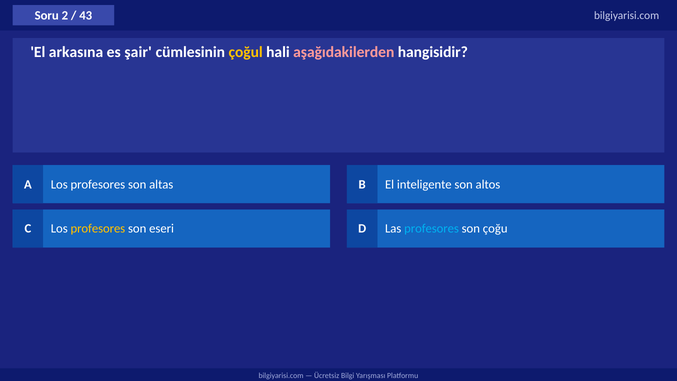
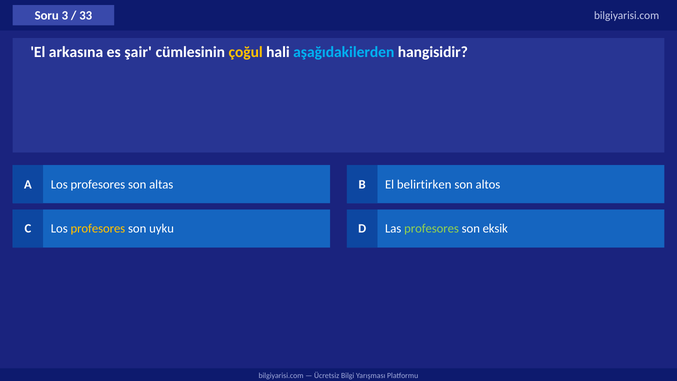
2: 2 -> 3
43: 43 -> 33
aşağıdakilerden colour: pink -> light blue
inteligente: inteligente -> belirtirken
eseri: eseri -> uyku
profesores at (432, 229) colour: light blue -> light green
çoğu: çoğu -> eksik
